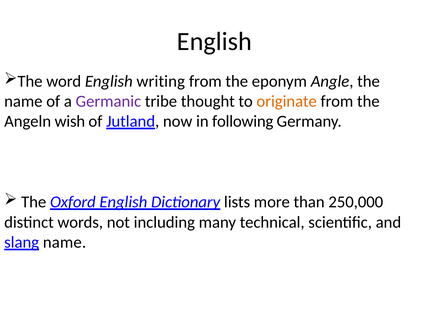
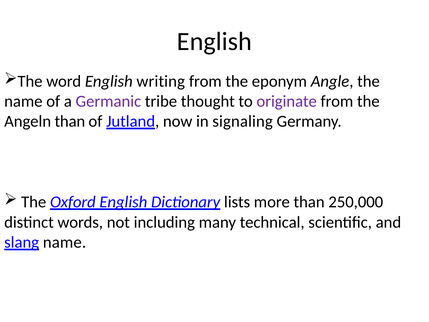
originate colour: orange -> purple
Angeln wish: wish -> than
following: following -> signaling
